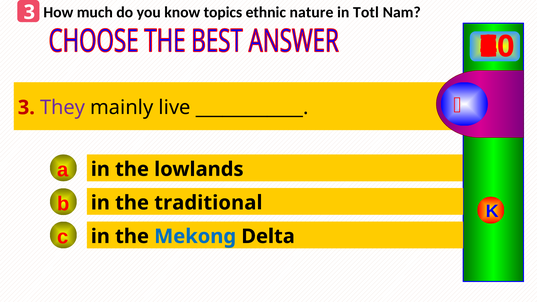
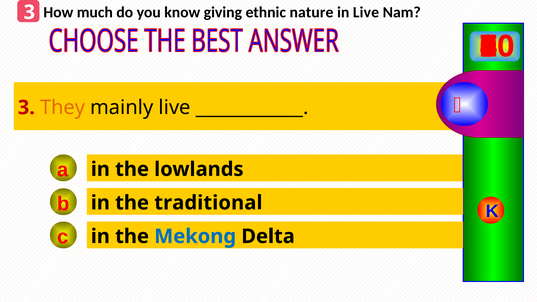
topics: topics -> giving
in Totl: Totl -> Live
They colour: purple -> orange
